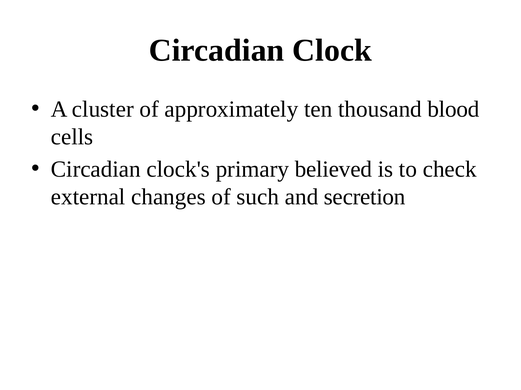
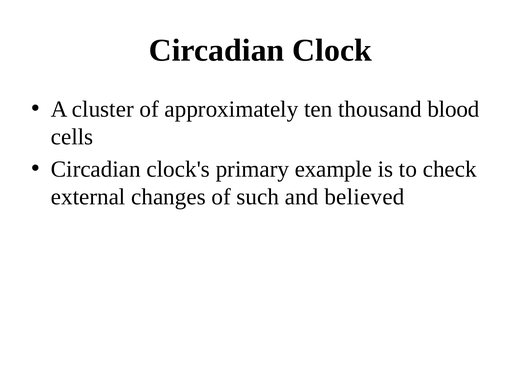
believed: believed -> example
secretion: secretion -> believed
